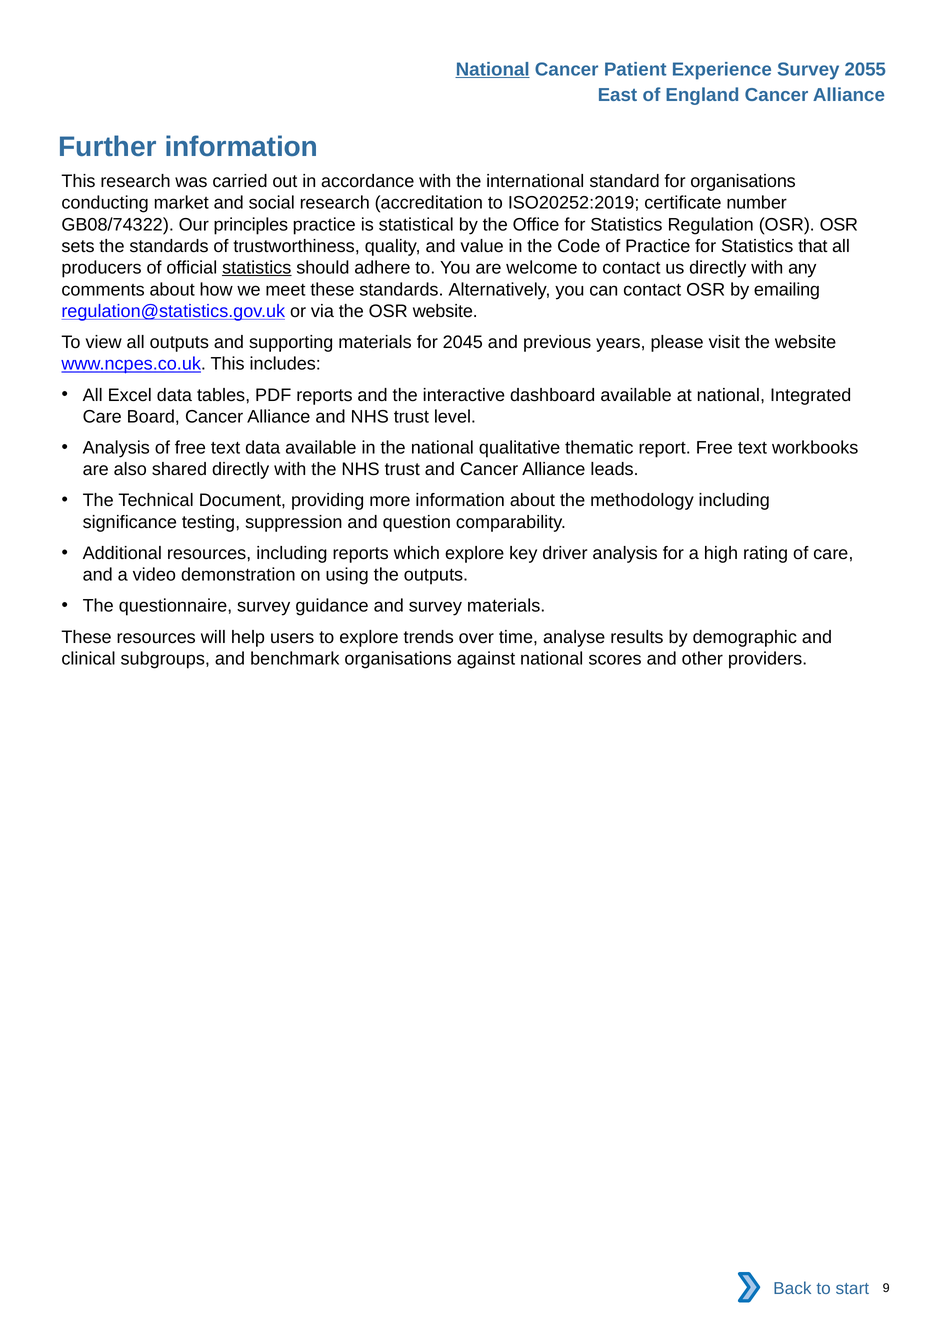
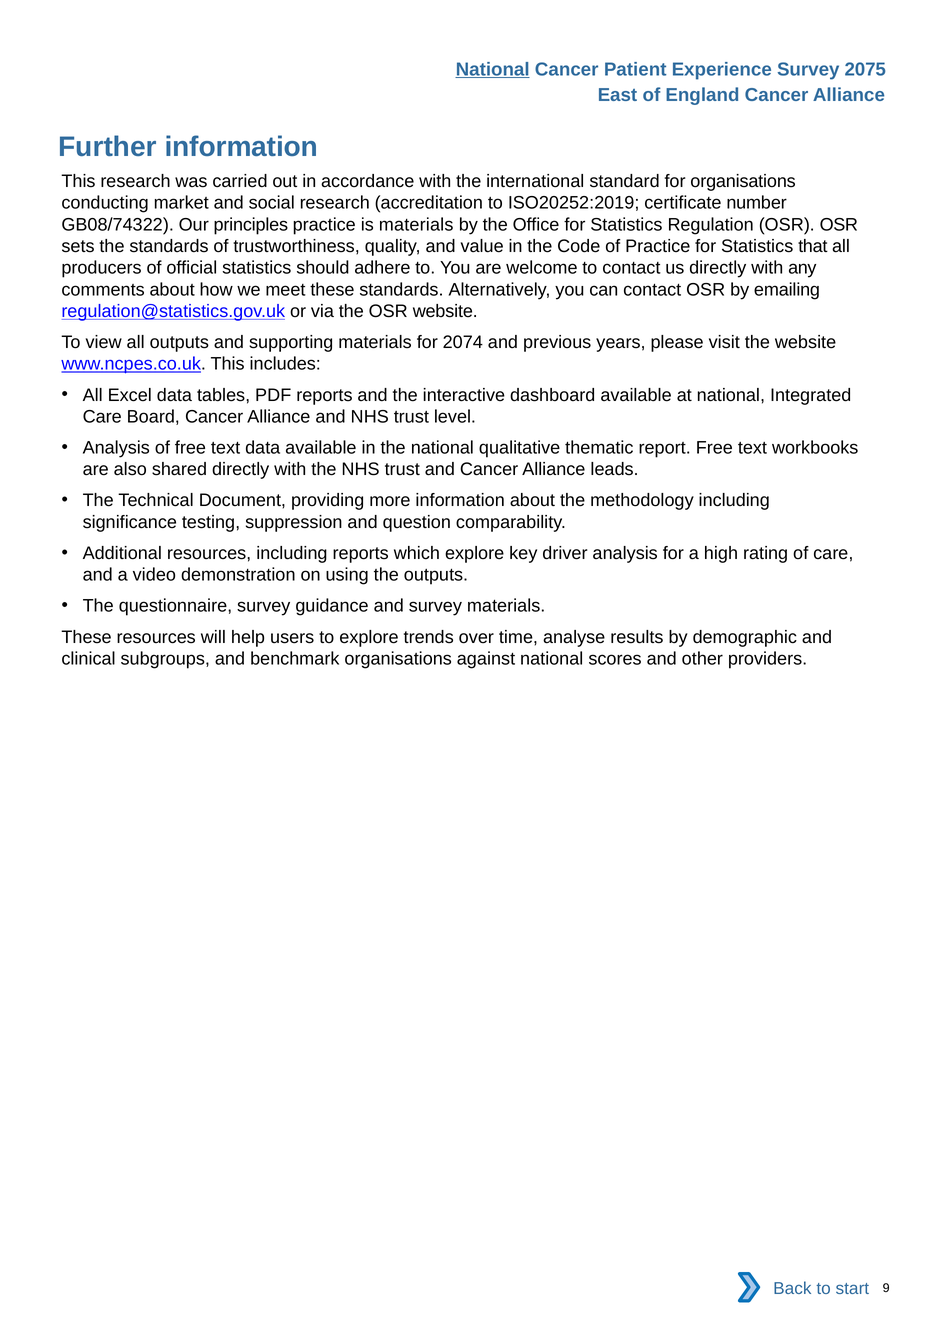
2055: 2055 -> 2075
is statistical: statistical -> materials
statistics at (257, 268) underline: present -> none
2045: 2045 -> 2074
